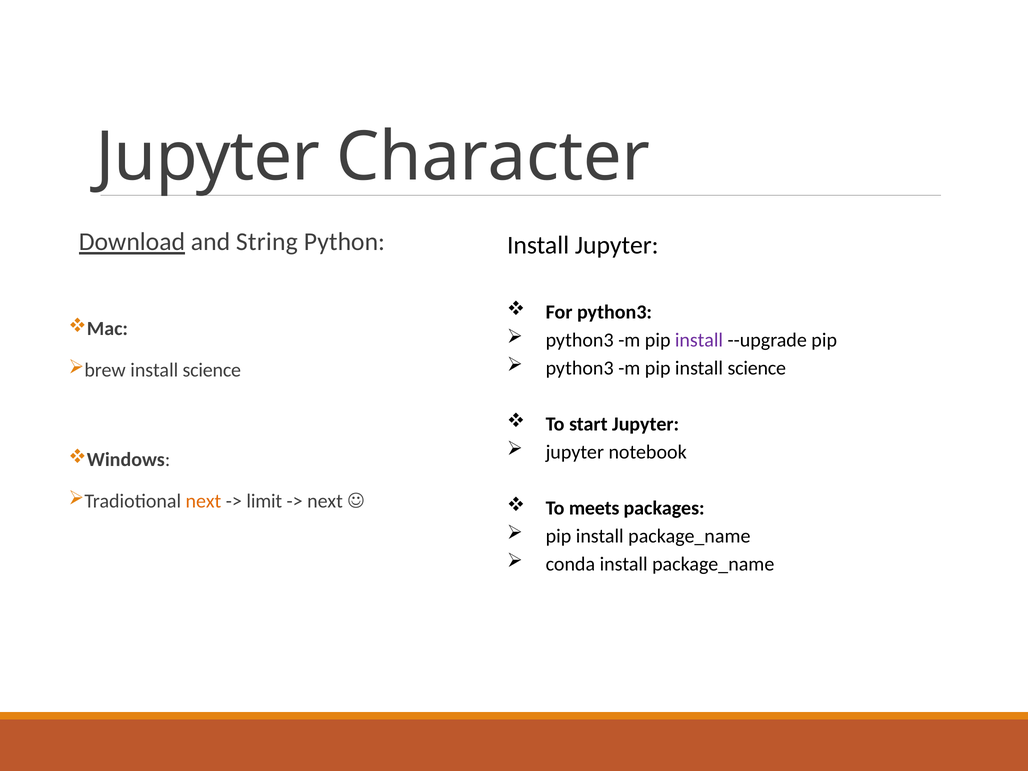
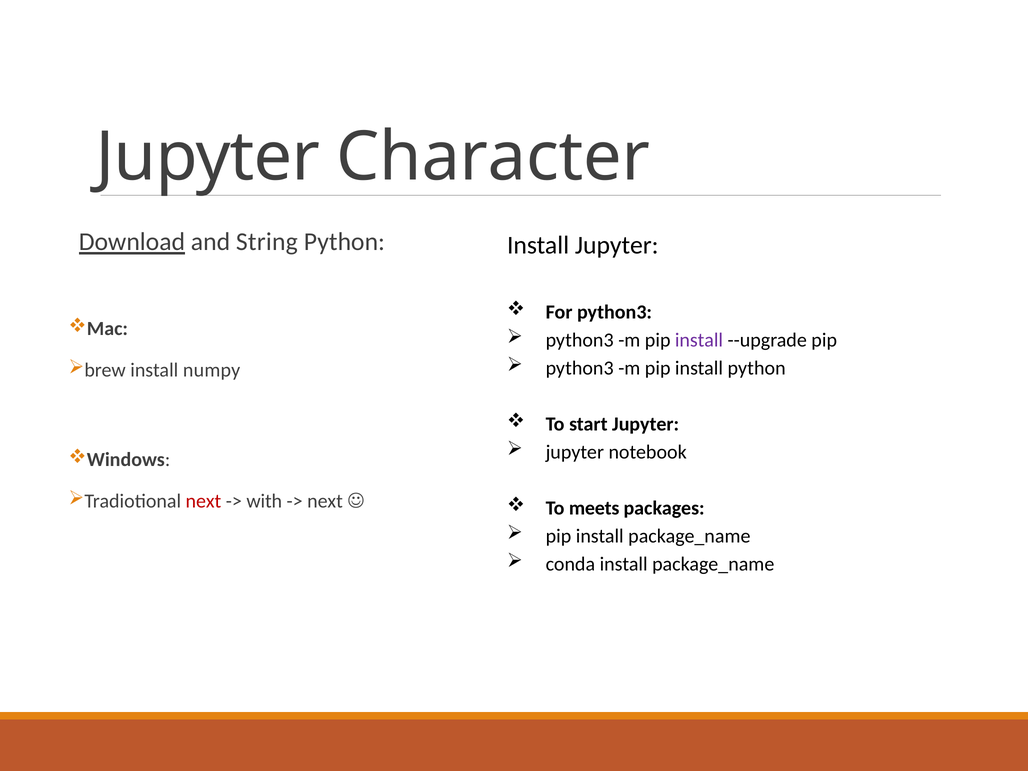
pip install science: science -> python
science at (212, 370): science -> numpy
next at (203, 501) colour: orange -> red
limit: limit -> with
